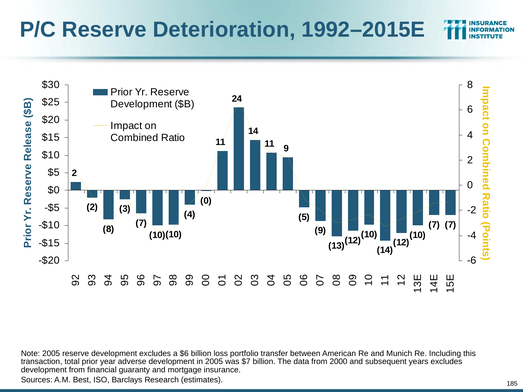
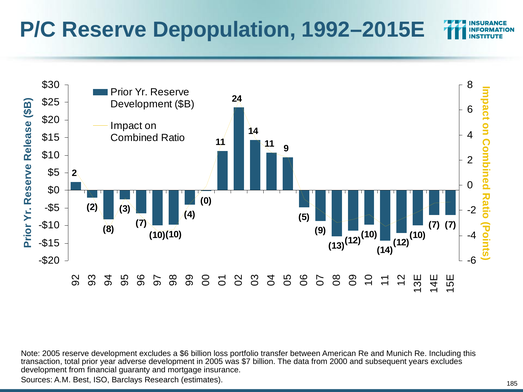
Deterioration: Deterioration -> Depopulation
